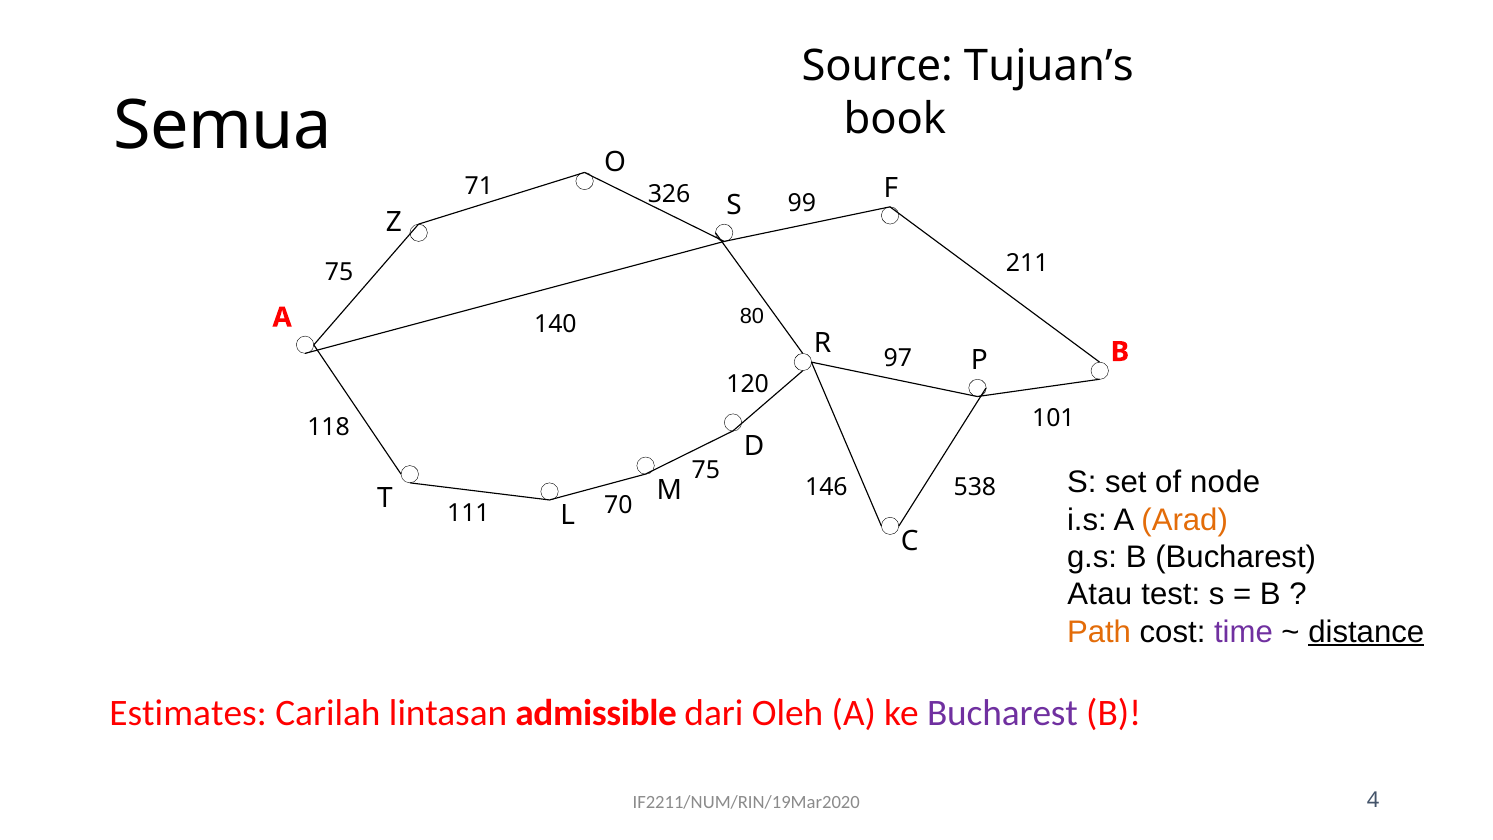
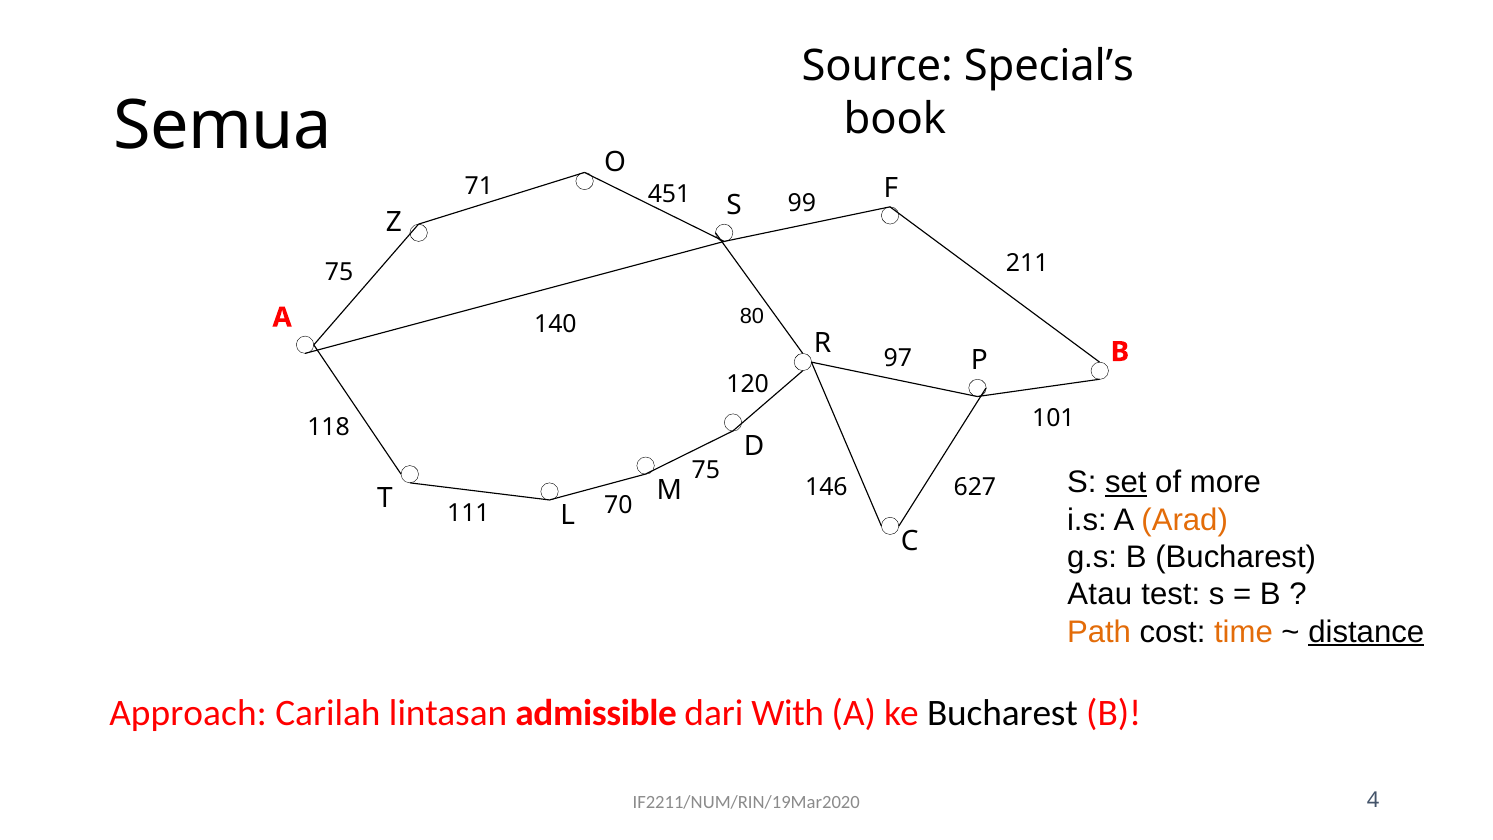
Tujuan’s: Tujuan’s -> Special’s
326: 326 -> 451
set underline: none -> present
node: node -> more
538: 538 -> 627
time colour: purple -> orange
Estimates: Estimates -> Approach
Oleh: Oleh -> With
Bucharest at (1002, 713) colour: purple -> black
